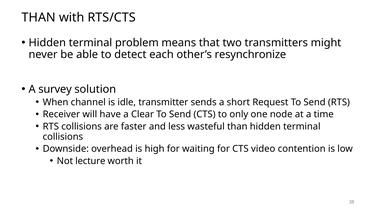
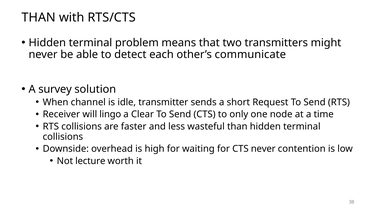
resynchronize: resynchronize -> communicate
have: have -> lingo
CTS video: video -> never
